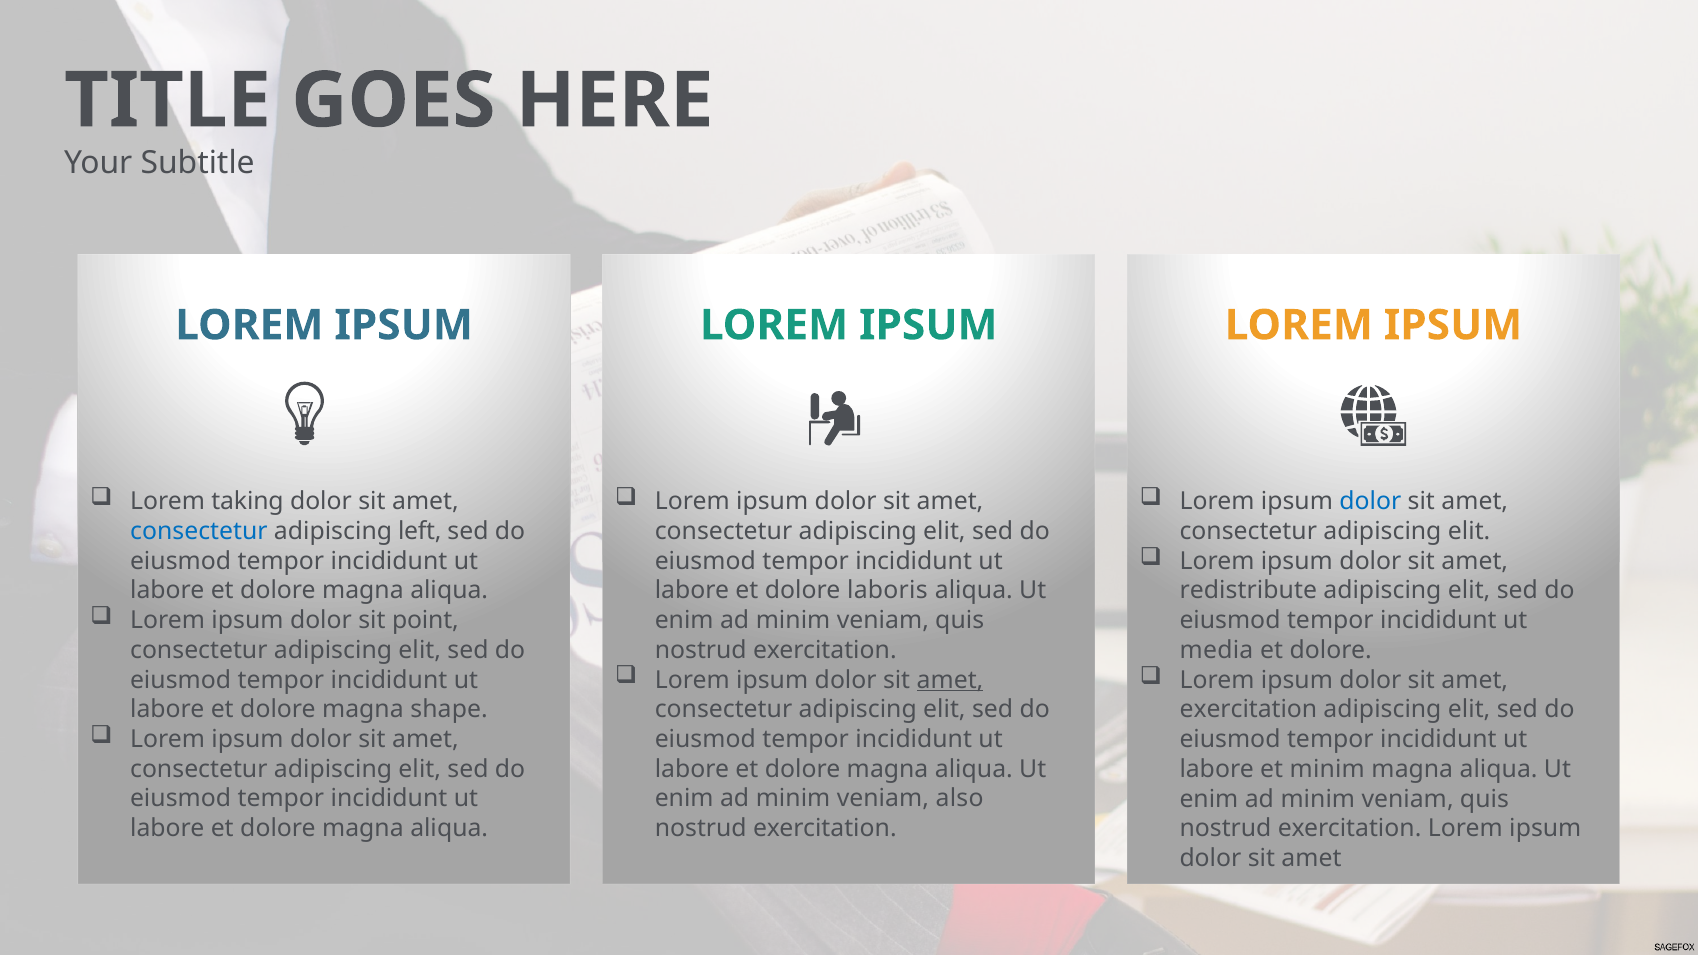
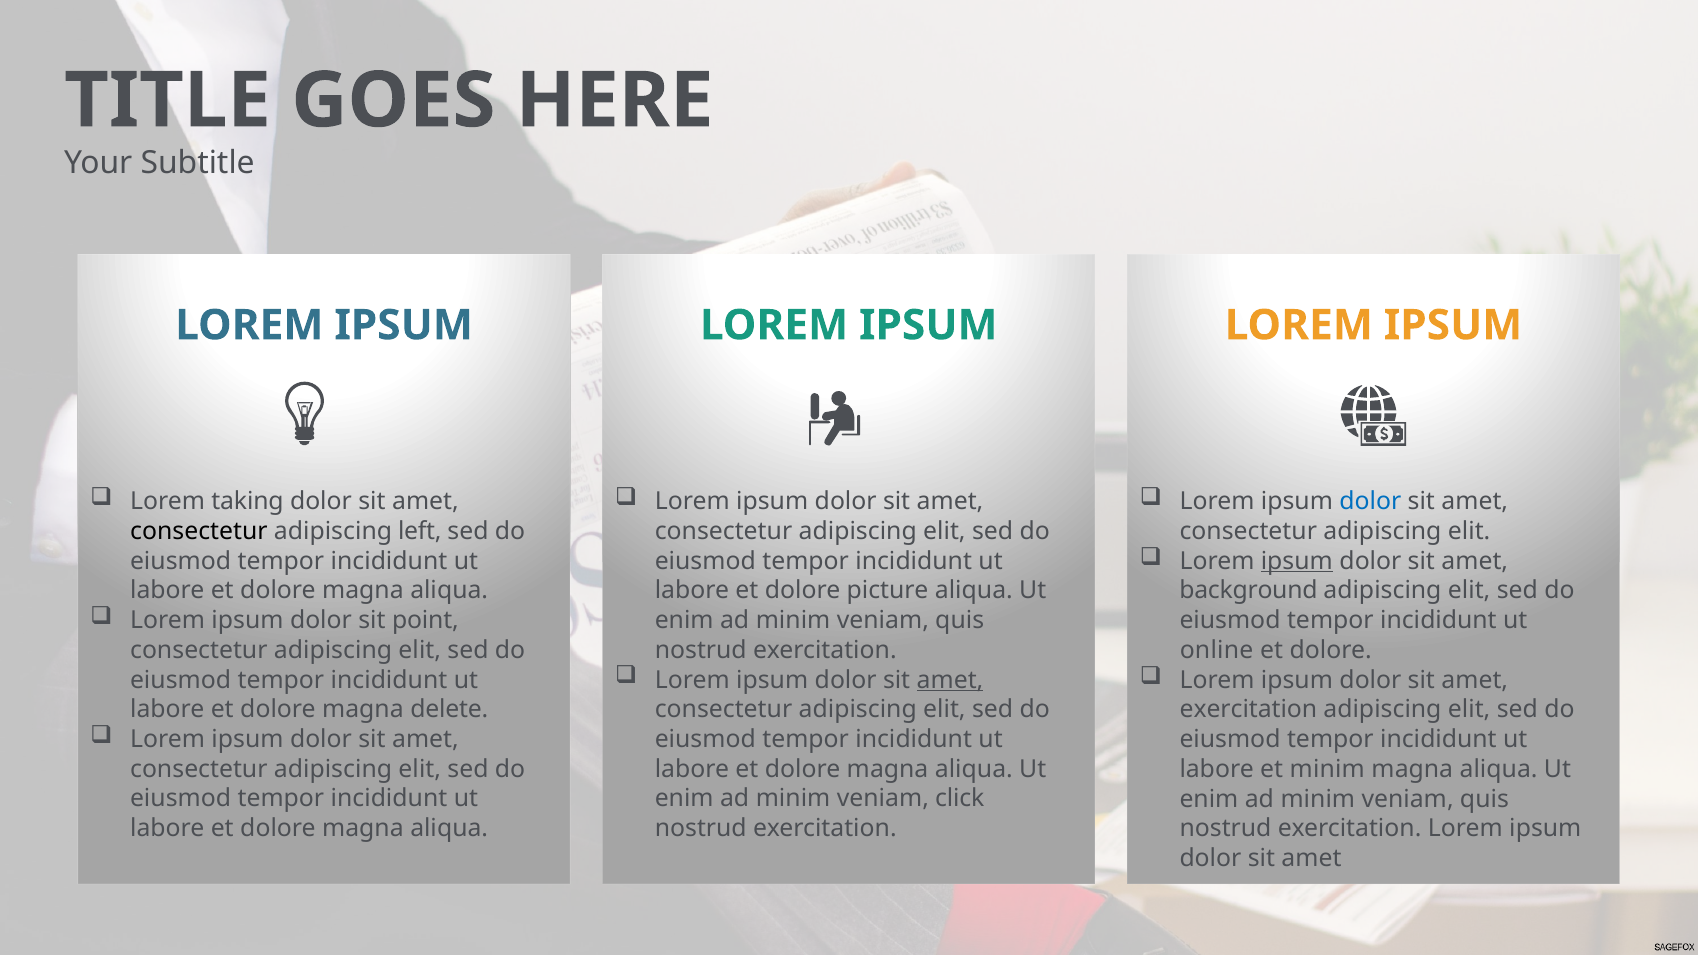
consectetur at (199, 531) colour: blue -> black
ipsum at (1297, 561) underline: none -> present
laboris: laboris -> picture
redistribute: redistribute -> background
media: media -> online
shape: shape -> delete
also: also -> click
